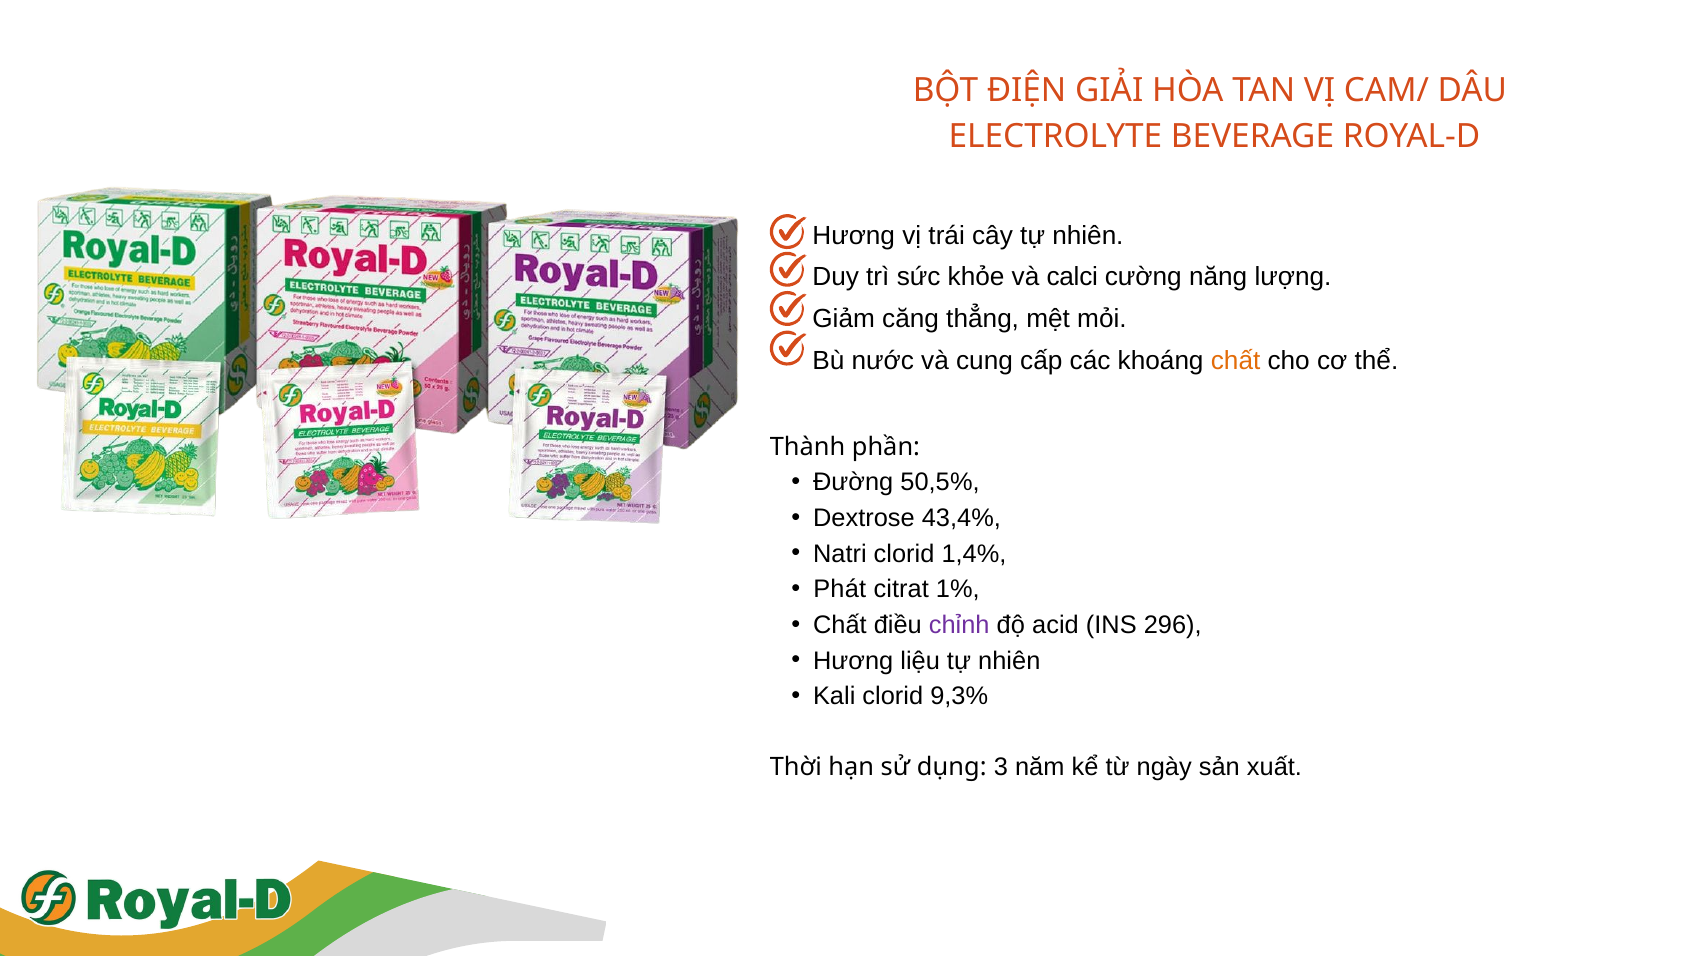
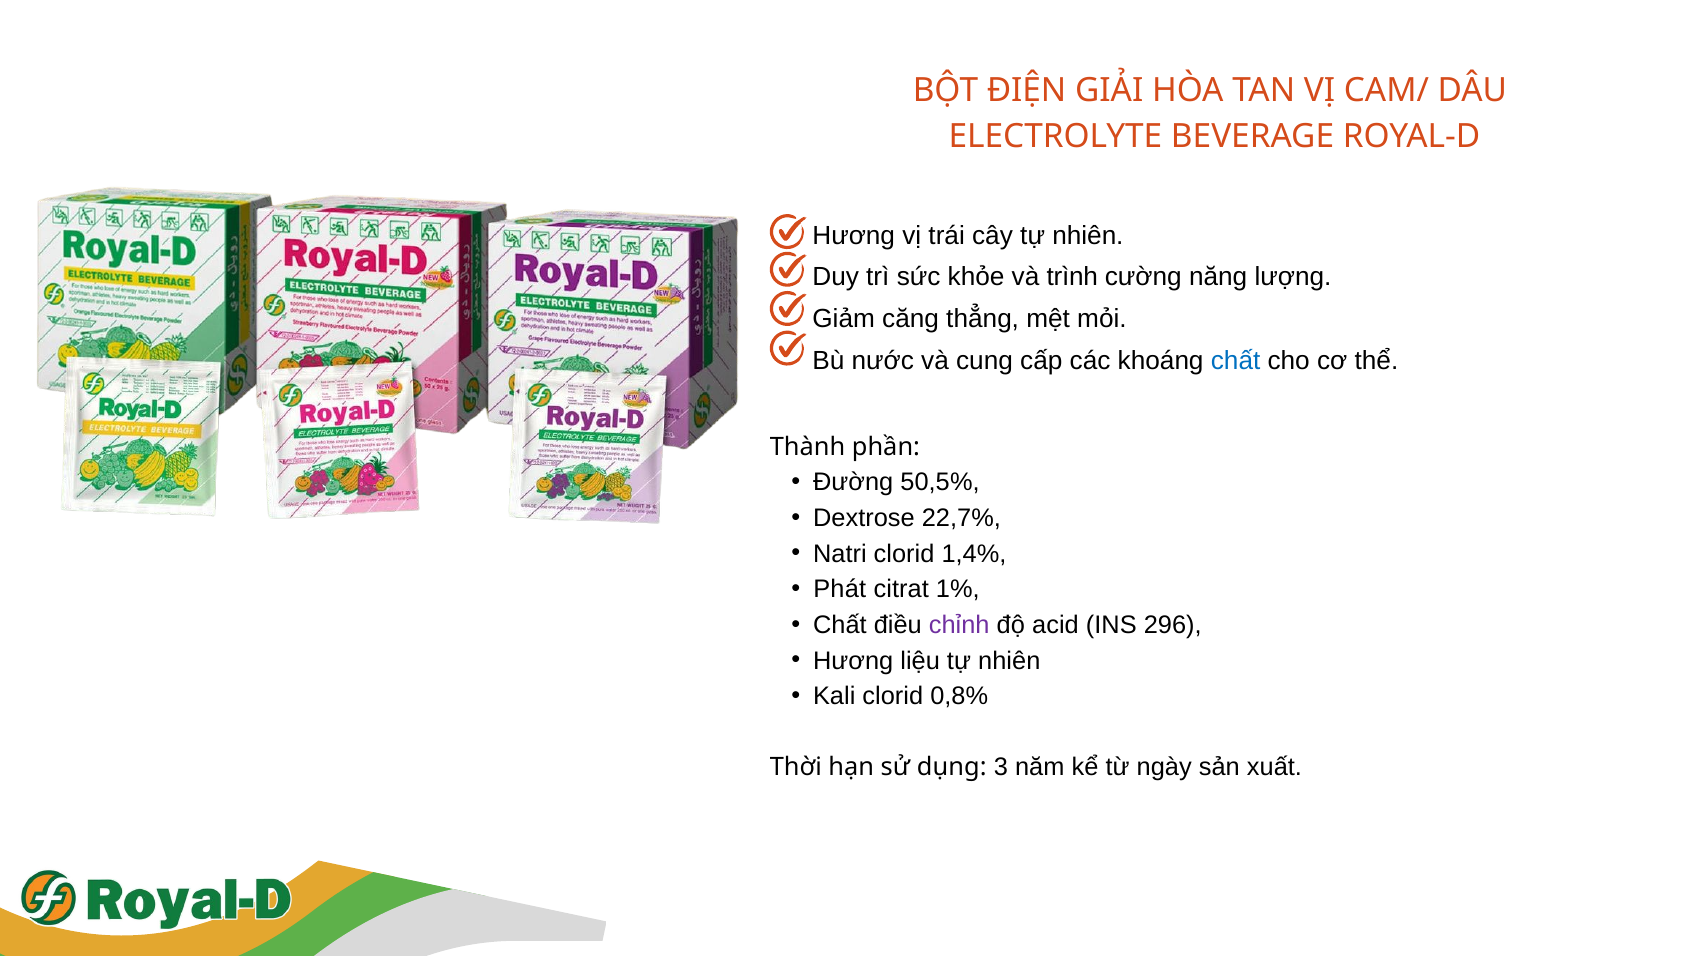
calci: calci -> trình
chất at (1236, 361) colour: orange -> blue
43,4%: 43,4% -> 22,7%
9,3%: 9,3% -> 0,8%
